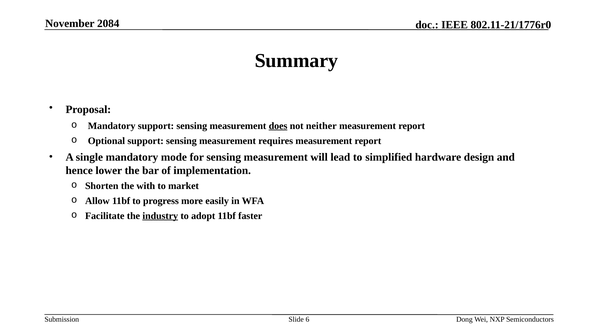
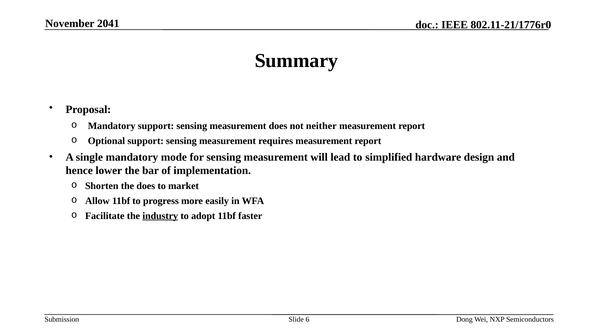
2084: 2084 -> 2041
does at (278, 126) underline: present -> none
the with: with -> does
